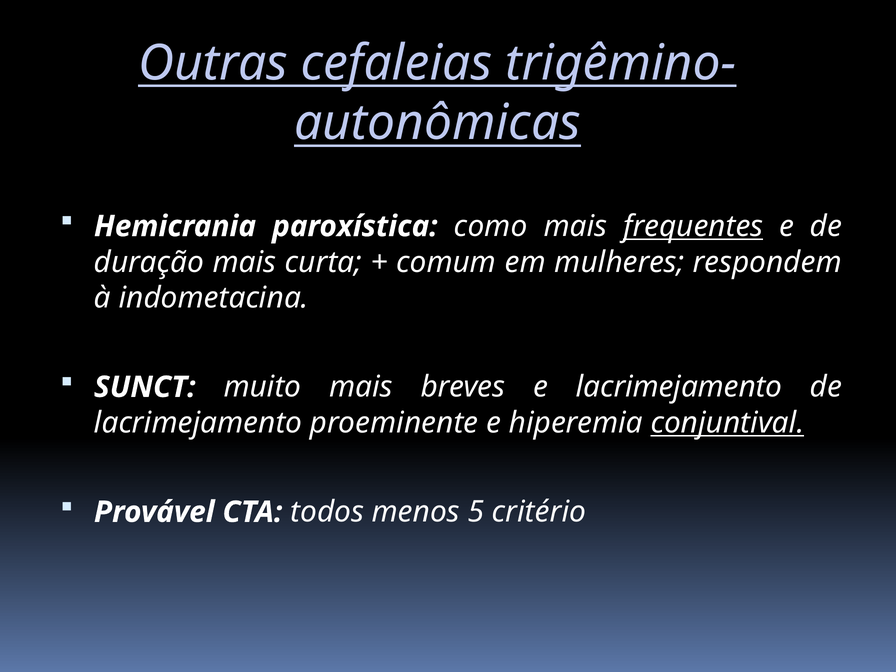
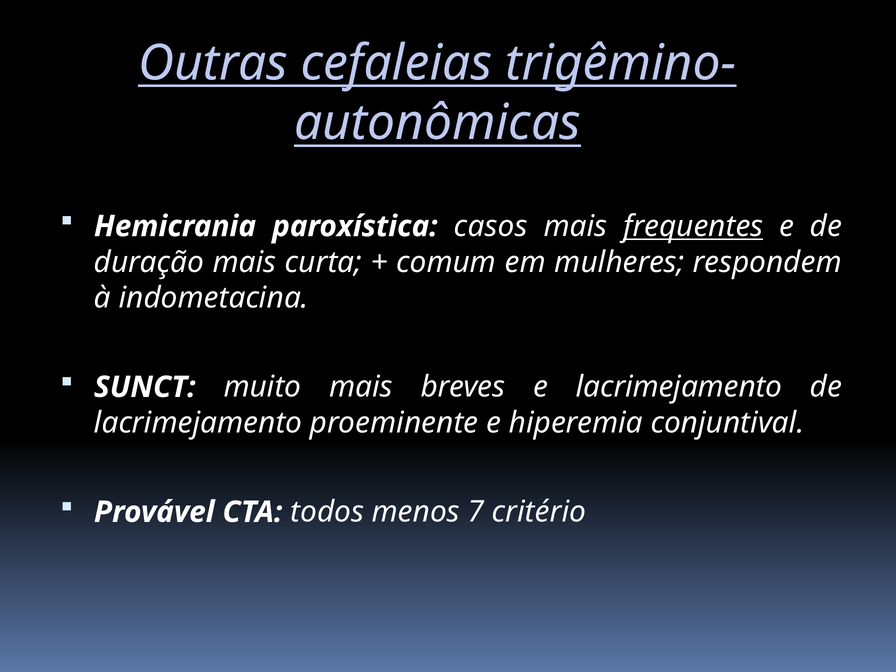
como: como -> casos
conjuntival underline: present -> none
5: 5 -> 7
